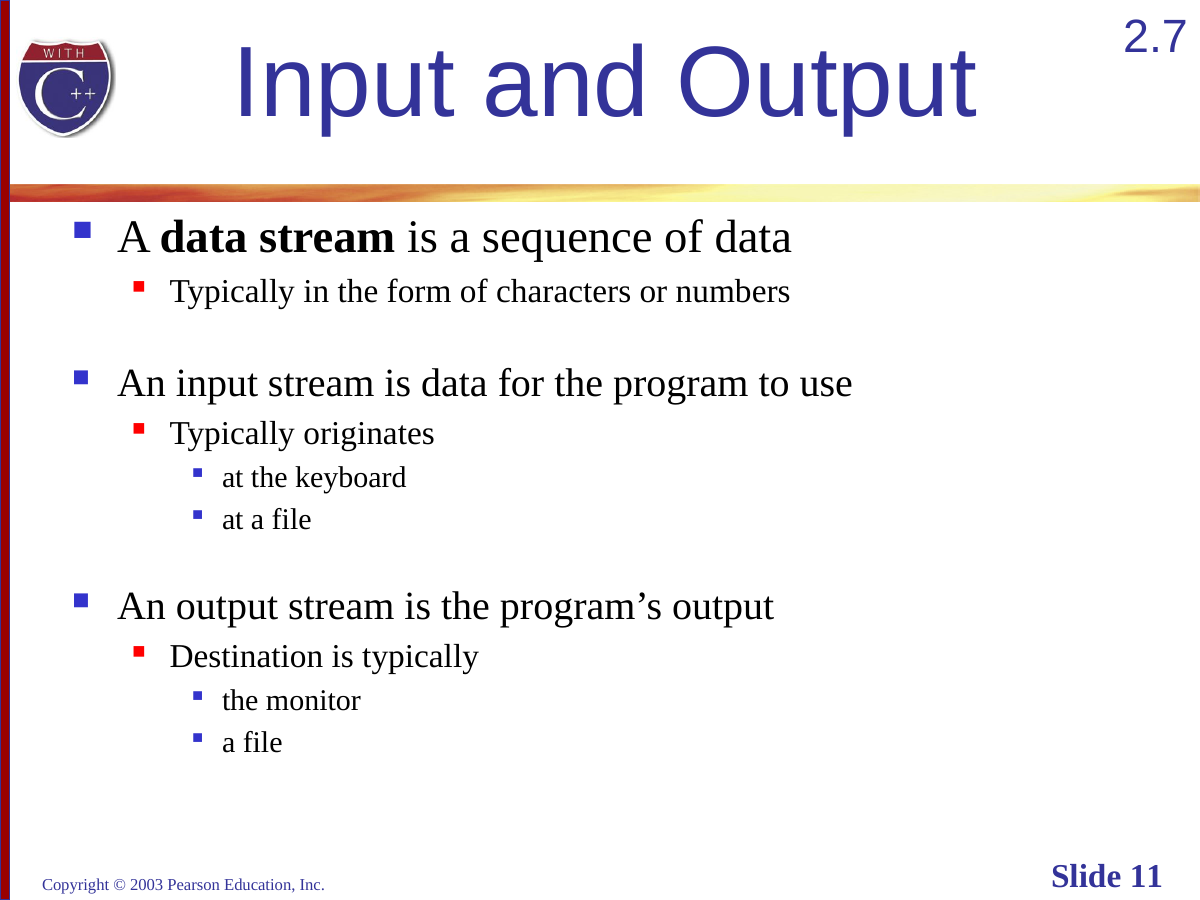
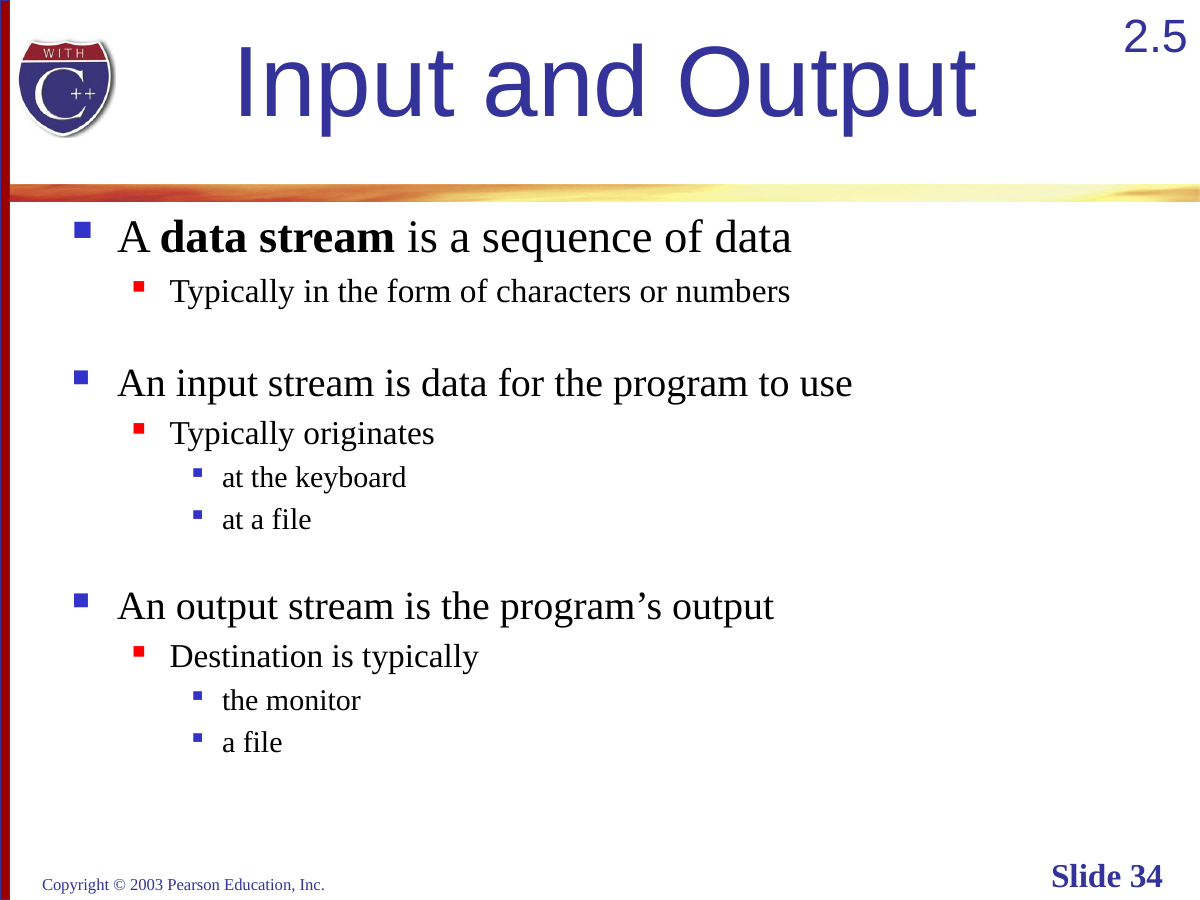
2.7: 2.7 -> 2.5
11: 11 -> 34
